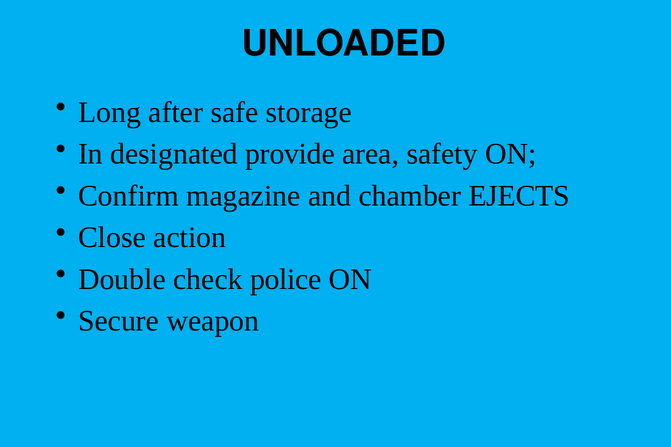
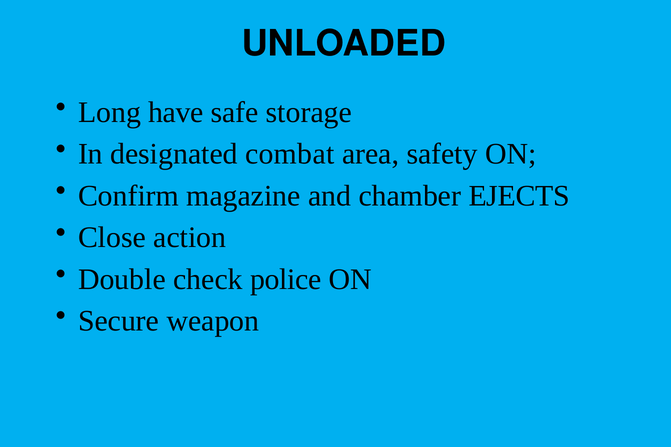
after: after -> have
provide: provide -> combat
